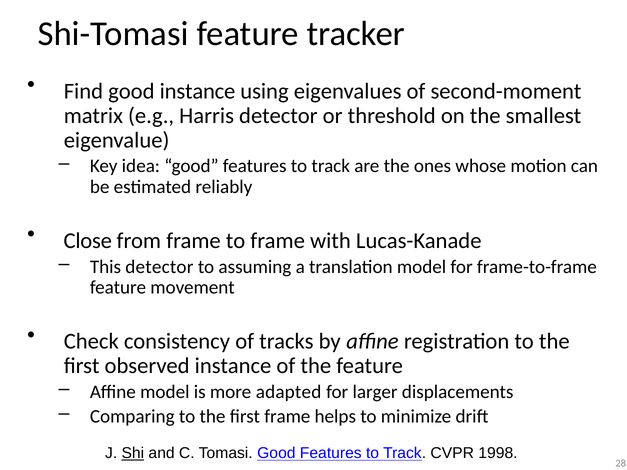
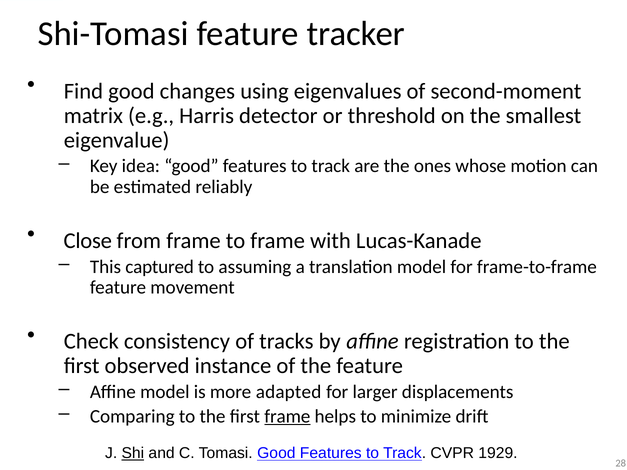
good instance: instance -> changes
This detector: detector -> captured
frame at (287, 416) underline: none -> present
1998: 1998 -> 1929
